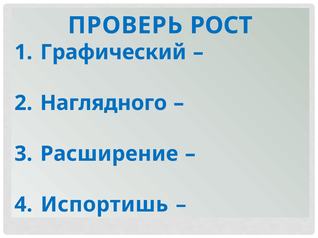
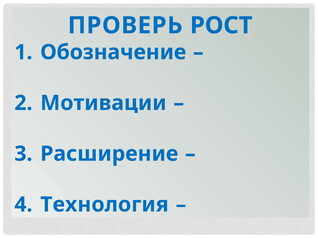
Графический: Графический -> Обозначение
Наглядного: Наглядного -> Мотивации
Испортишь: Испортишь -> Технология
